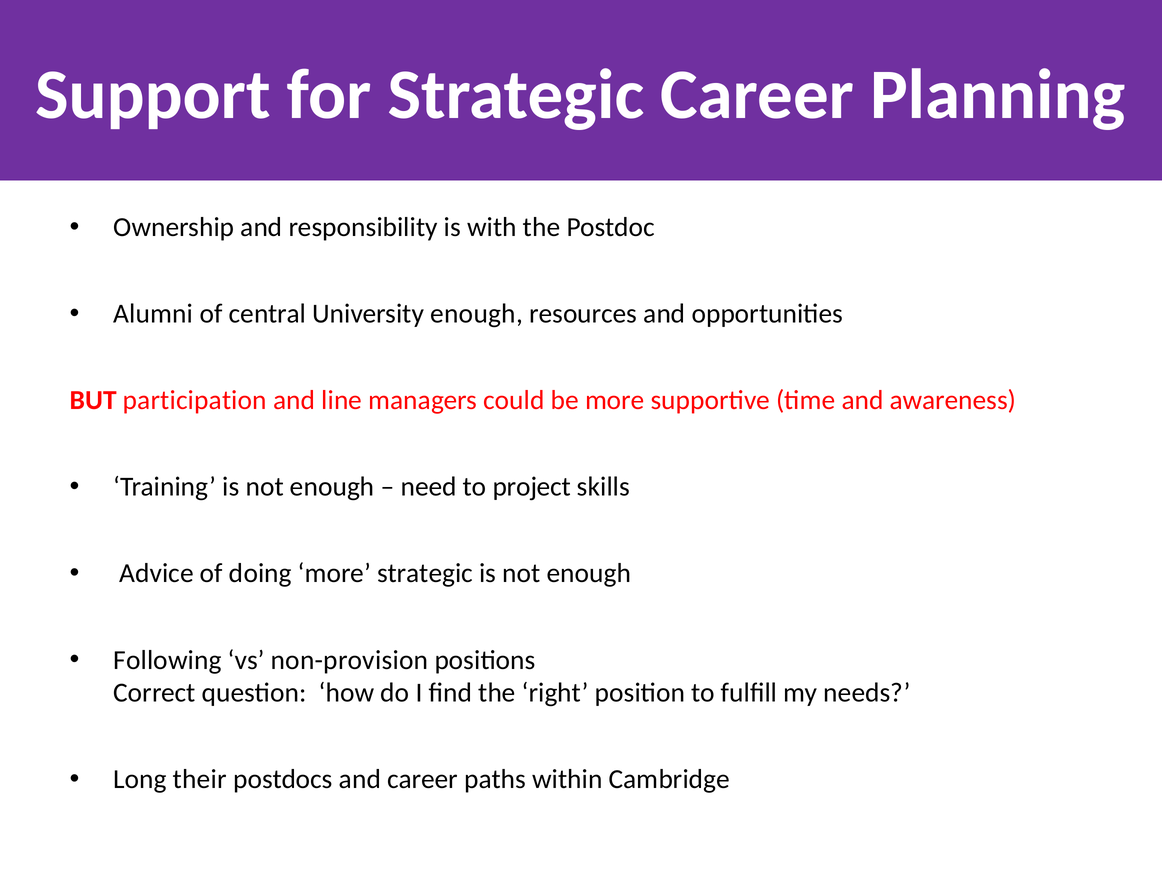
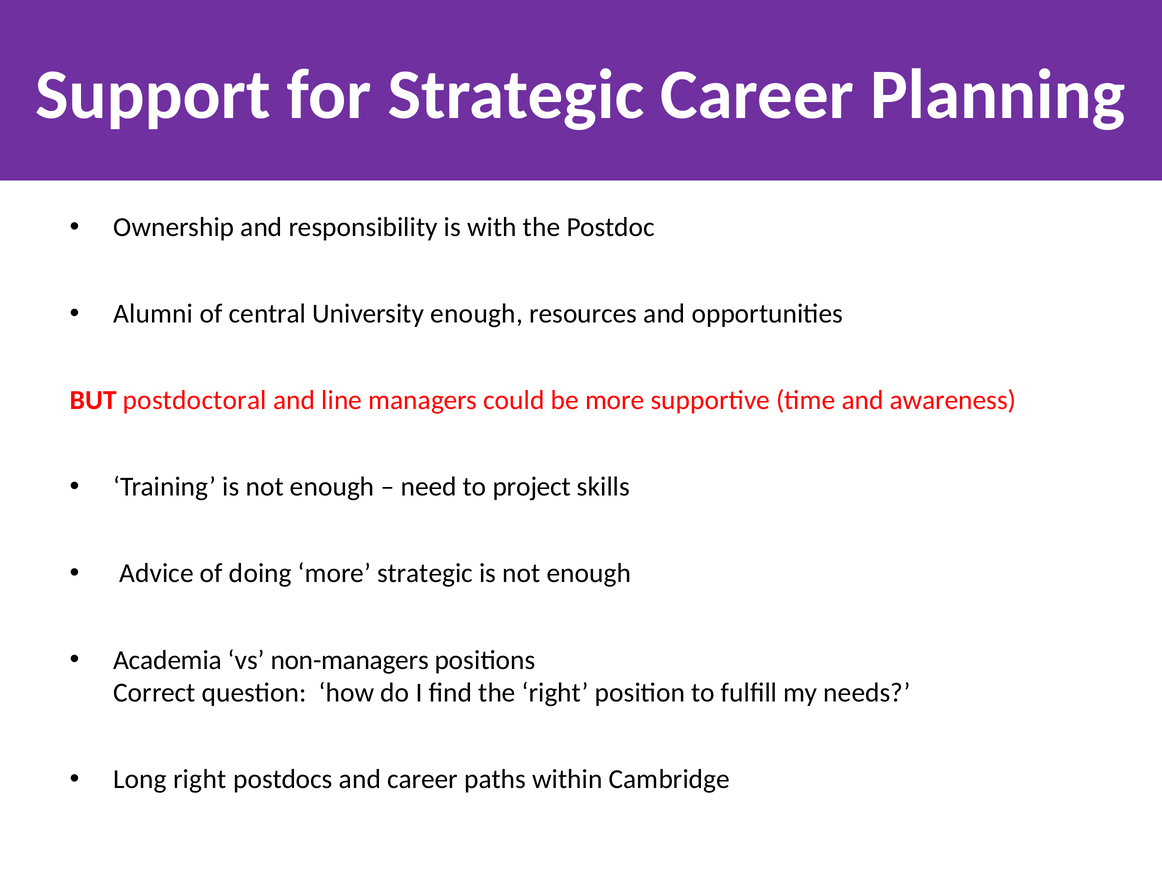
participation: participation -> postdoctoral
Following: Following -> Academia
non-provision: non-provision -> non-managers
Long their: their -> right
